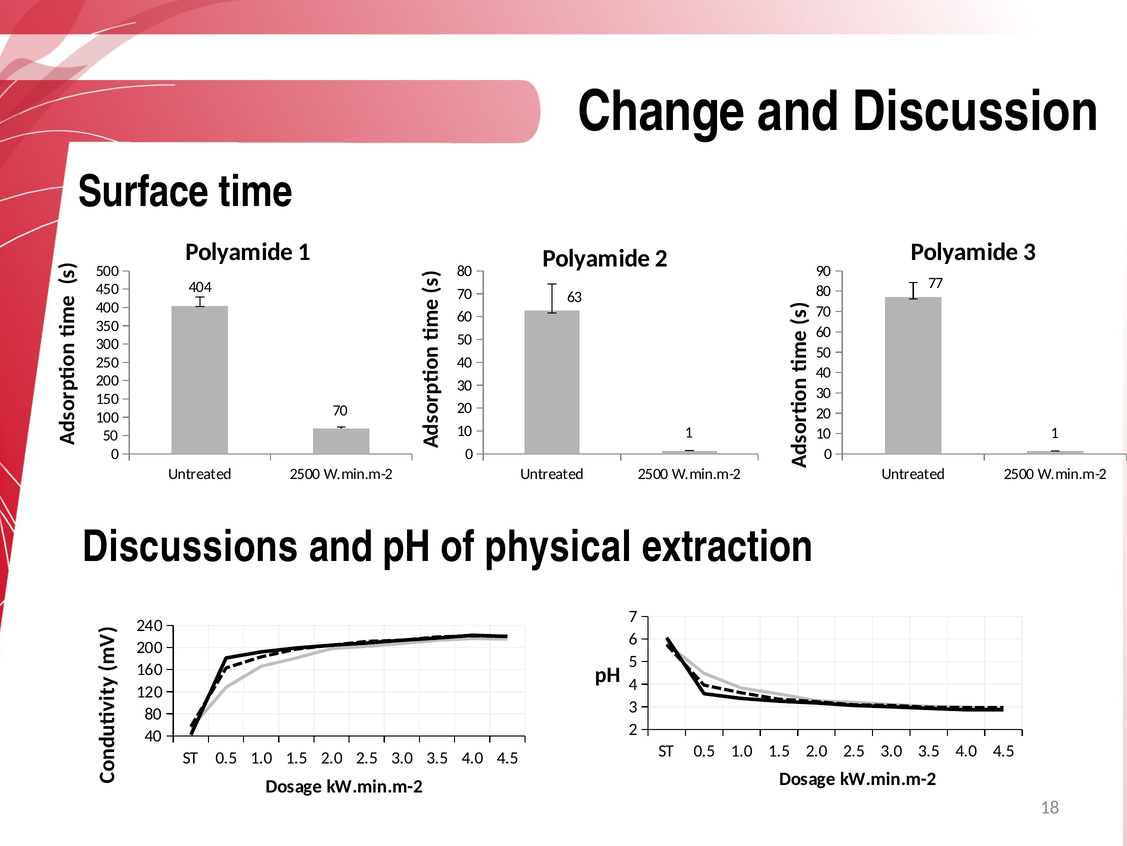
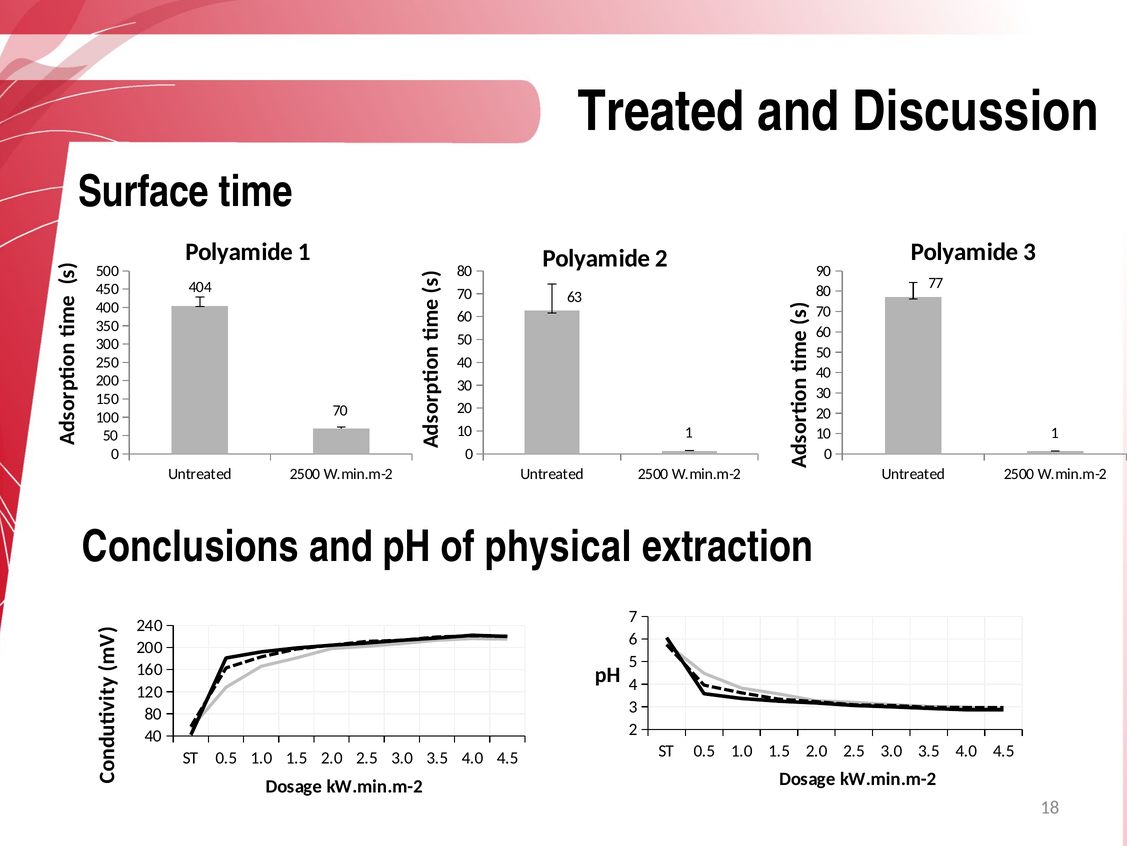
Change: Change -> Treated
Discussions: Discussions -> Conclusions
